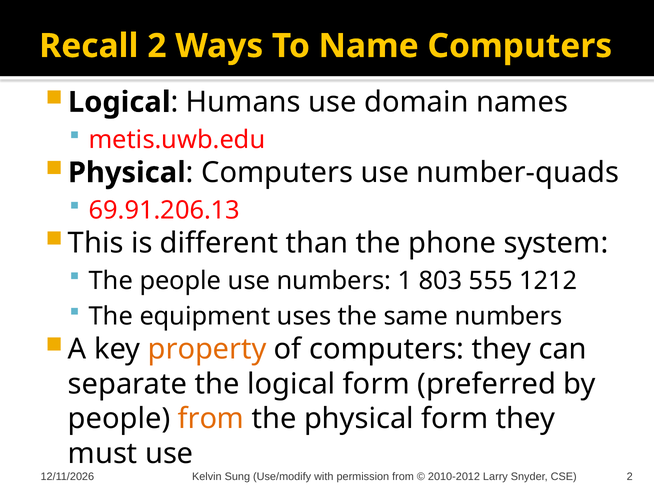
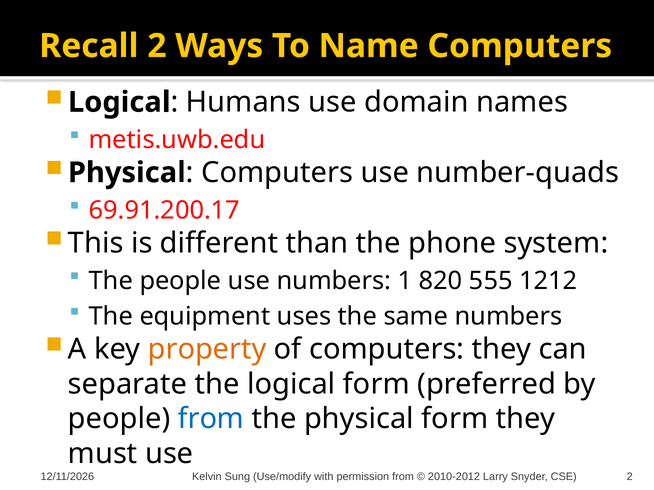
69.91.206.13: 69.91.206.13 -> 69.91.200.17
803: 803 -> 820
from at (211, 419) colour: orange -> blue
